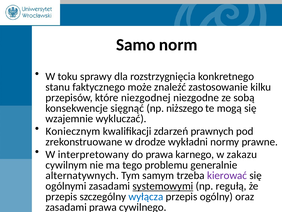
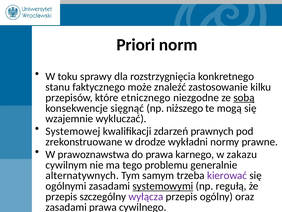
Samo: Samo -> Priori
niezgodnej: niezgodnej -> etnicznego
sobą underline: none -> present
Koniecznym: Koniecznym -> Systemowej
interpretowany: interpretowany -> prawoznawstwa
wyłącza colour: blue -> purple
